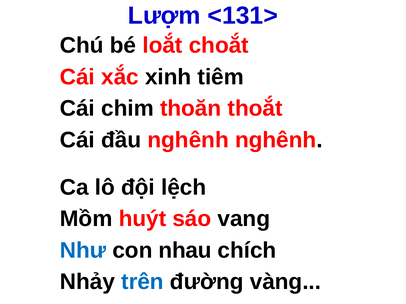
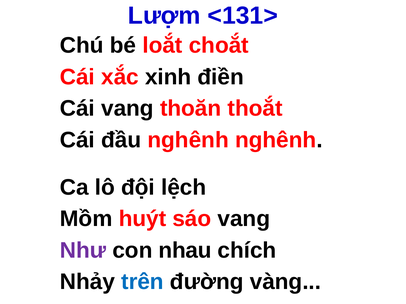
tiêm: tiêm -> điền
Cái chim: chim -> vang
Như colour: blue -> purple
